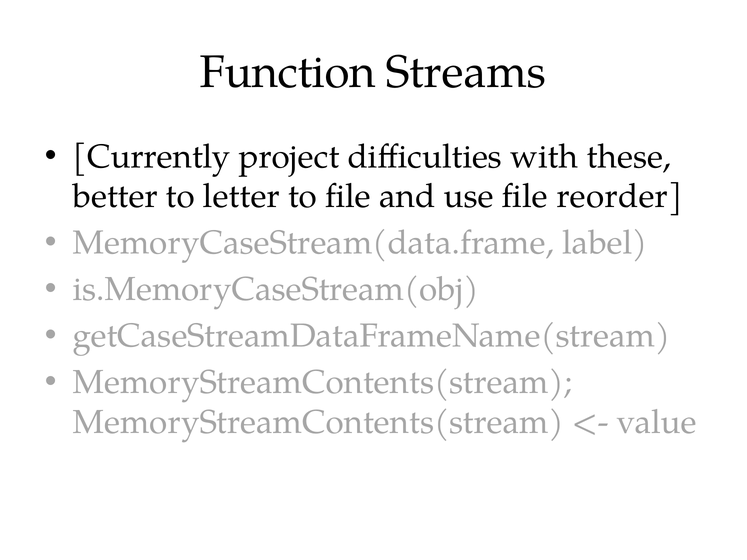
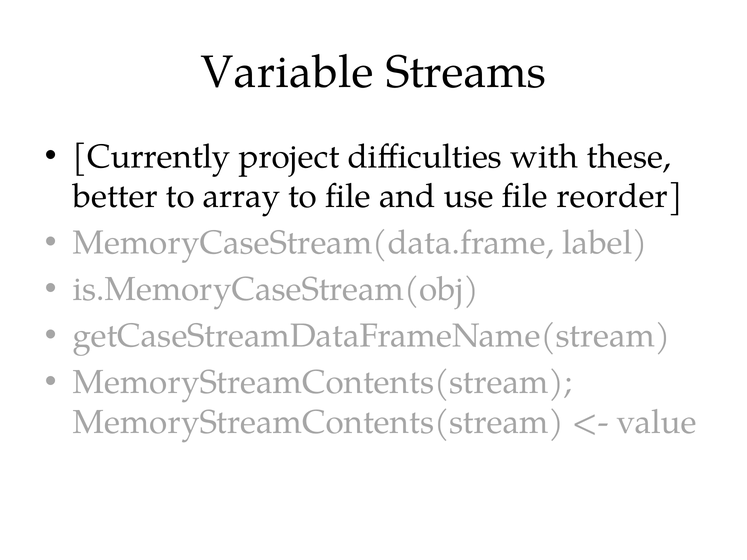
Function: Function -> Variable
letter: letter -> array
